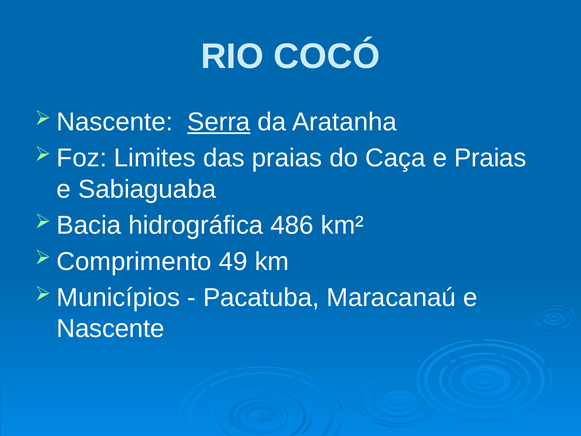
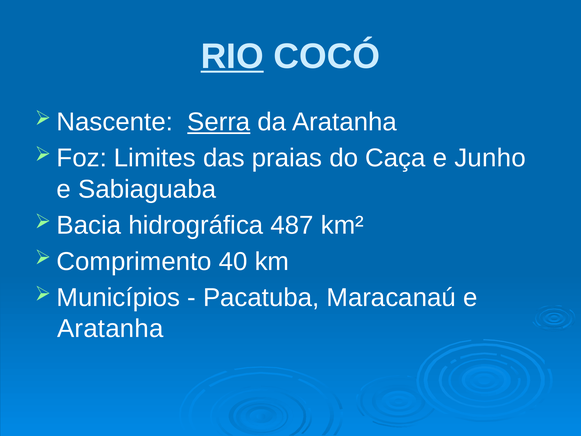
RIO underline: none -> present
e Praias: Praias -> Junho
486: 486 -> 487
49: 49 -> 40
Nascente at (111, 329): Nascente -> Aratanha
